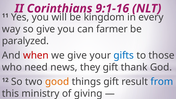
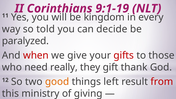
9:1-16: 9:1-16 -> 9:1-19
so give: give -> told
farmer: farmer -> decide
gifts colour: blue -> red
news: news -> really
things gift: gift -> left
from colour: blue -> red
